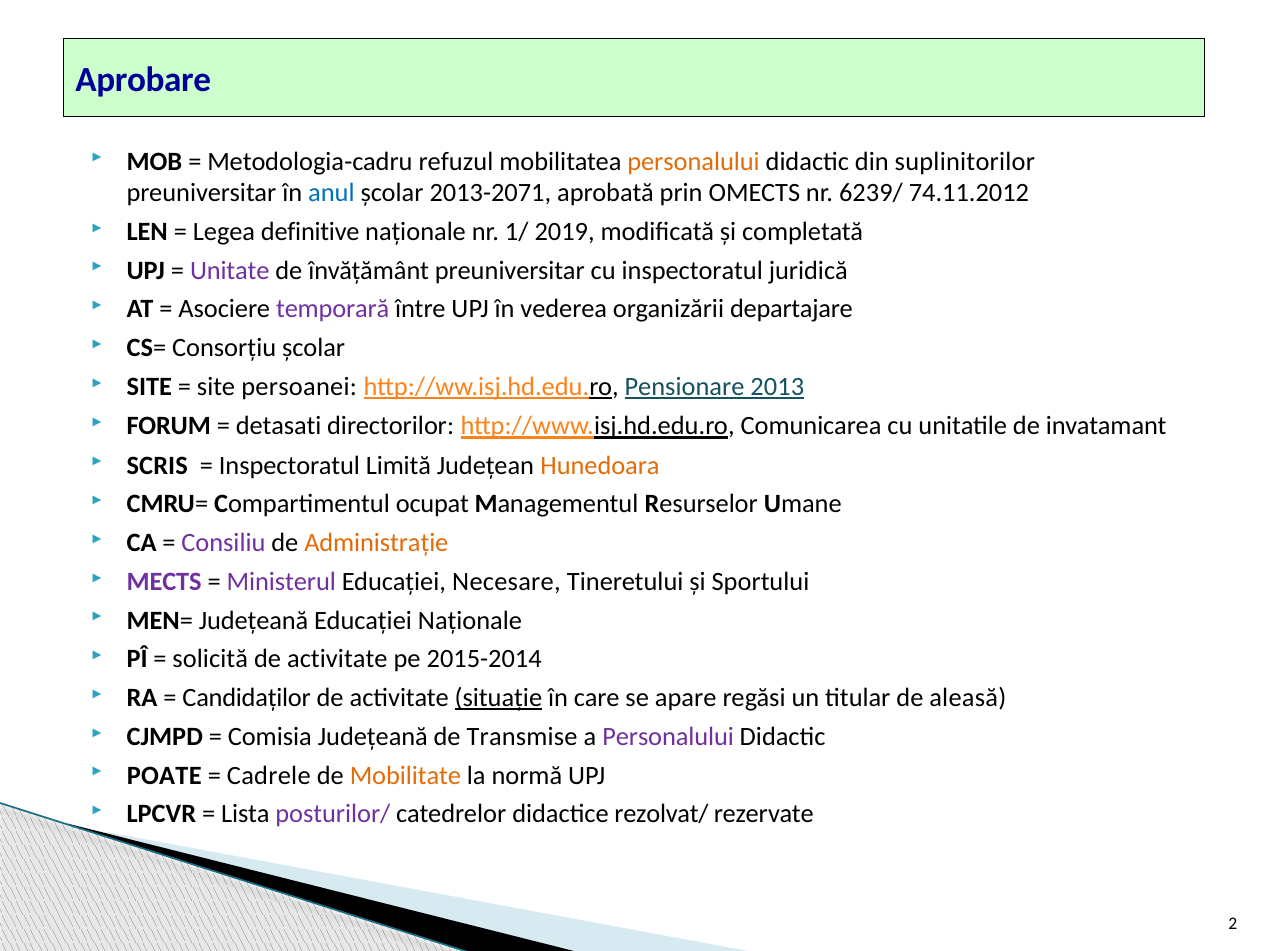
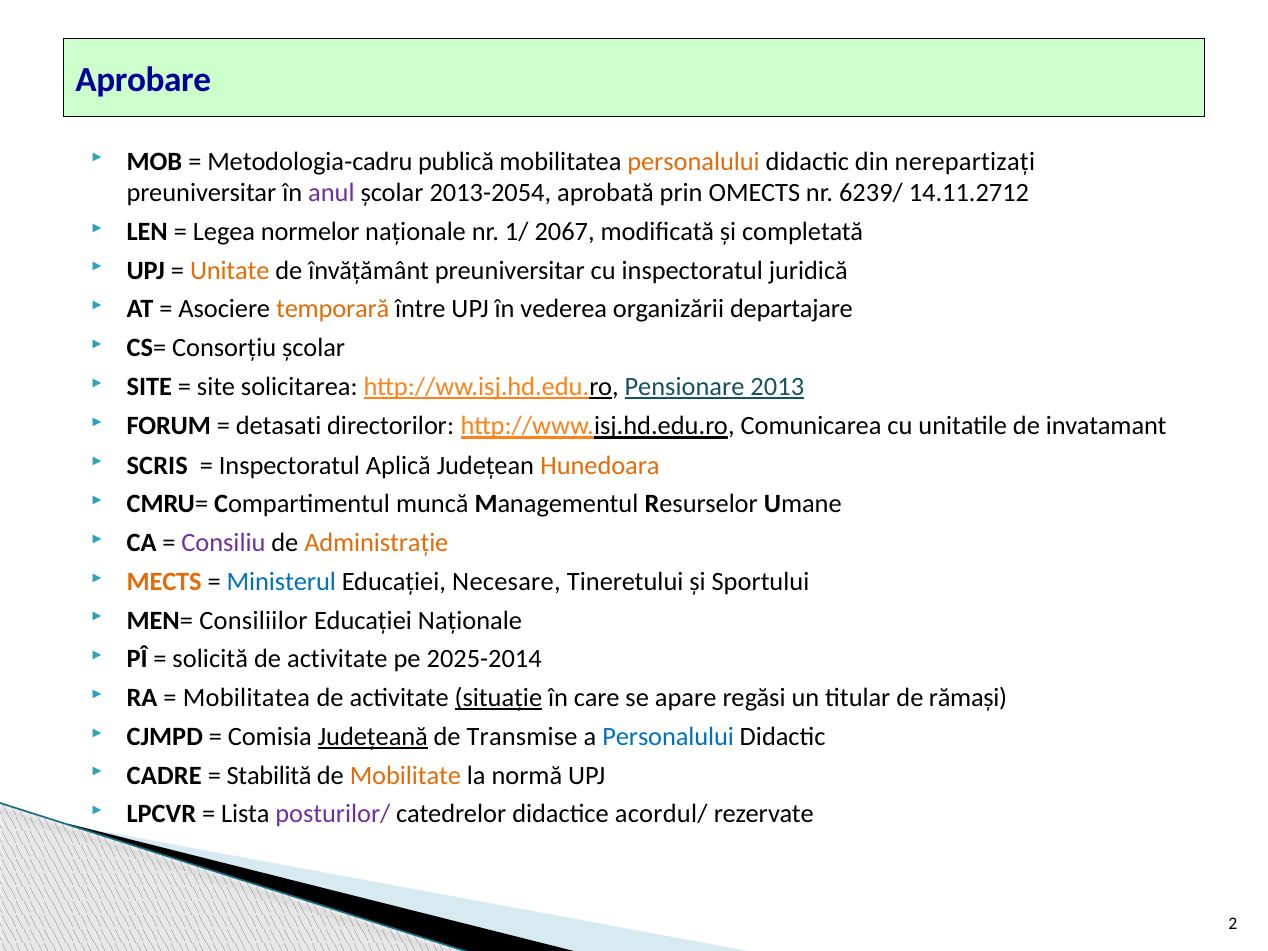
refuzul: refuzul -> publică
suplinitorilor: suplinitorilor -> nerepartizaţi
anul colour: blue -> purple
2013-2071: 2013-2071 -> 2013-2054
74.11.2012: 74.11.2012 -> 14.11.2712
definitive: definitive -> normelor
2019: 2019 -> 2067
Unitate colour: purple -> orange
temporară colour: purple -> orange
persoanei: persoanei -> solicitarea
Limită: Limită -> Aplică
ocupat: ocupat -> muncă
MECTS colour: purple -> orange
Ministerul colour: purple -> blue
MEN= Judeţeană: Judeţeană -> Consiliilor
2015-2014: 2015-2014 -> 2025-2014
Candidaţilor at (247, 698): Candidaţilor -> Mobilitatea
aleasă: aleasă -> rămaşi
Judeţeană at (373, 737) underline: none -> present
Personalului at (668, 737) colour: purple -> blue
POATE: POATE -> CADRE
Cadrele: Cadrele -> Stabilită
rezolvat/: rezolvat/ -> acordul/
